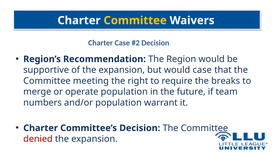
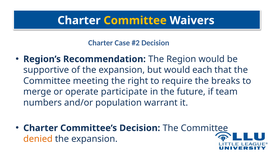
would case: case -> each
operate population: population -> participate
denied colour: red -> orange
